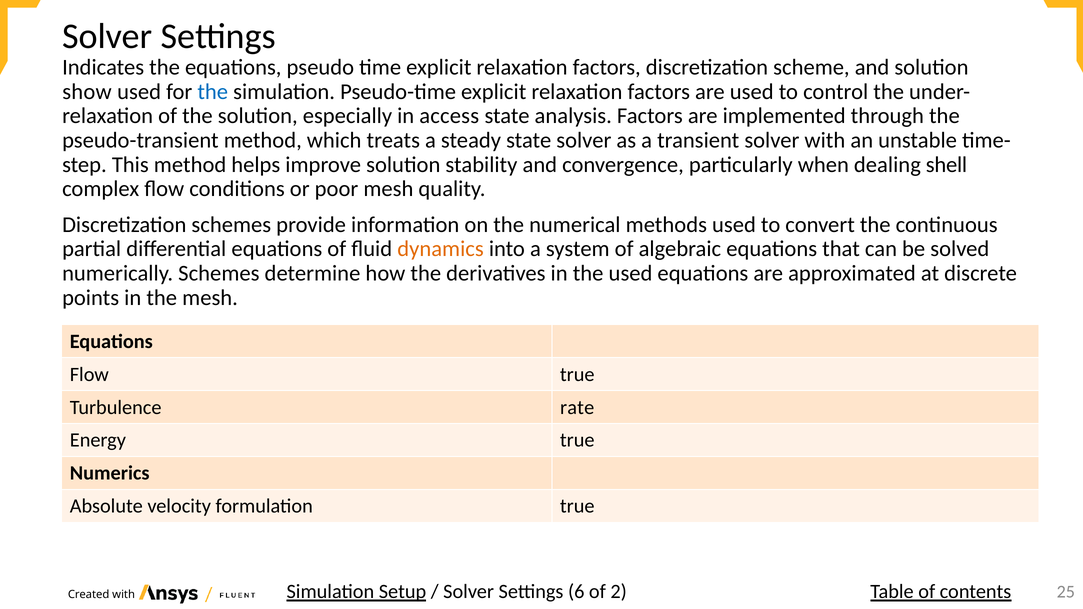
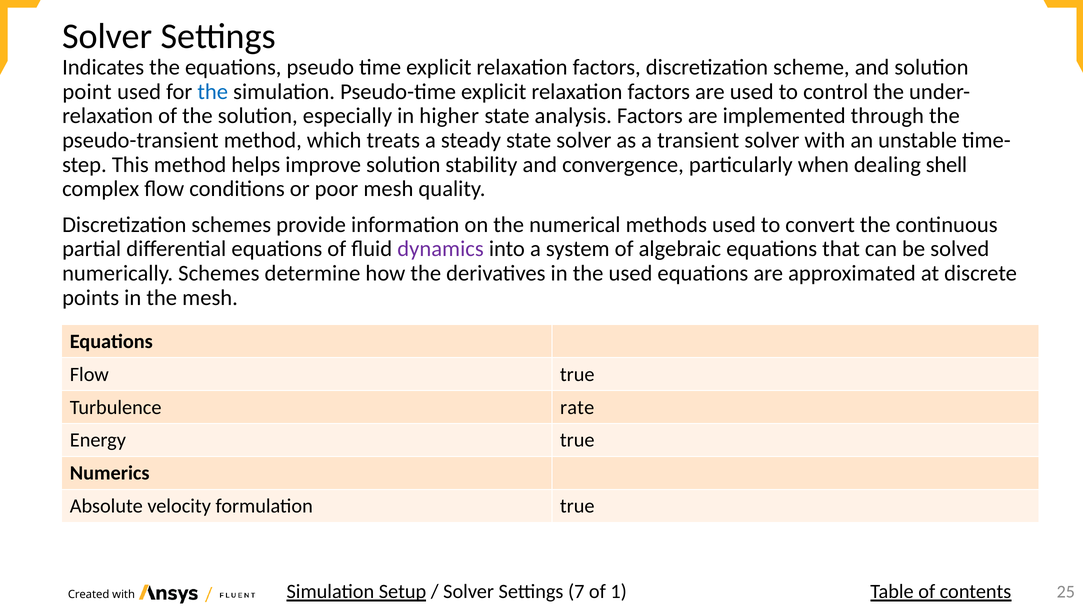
show: show -> point
access: access -> higher
dynamics colour: orange -> purple
6: 6 -> 7
2: 2 -> 1
